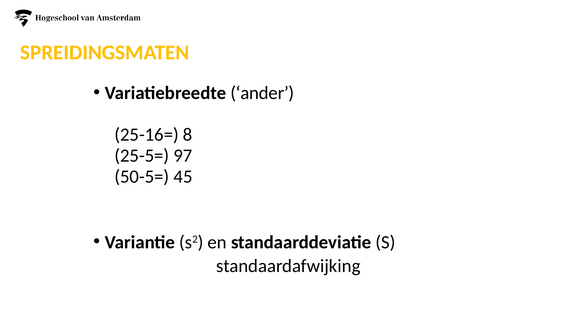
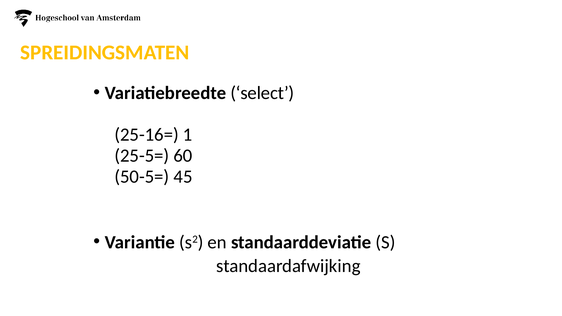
ander: ander -> select
8: 8 -> 1
97: 97 -> 60
